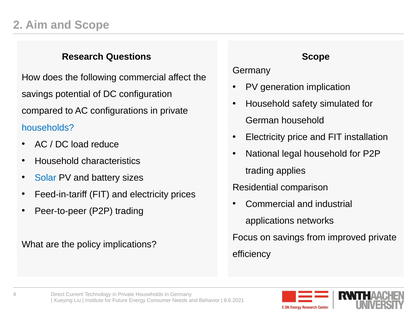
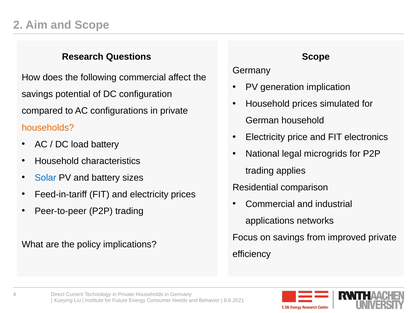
Household safety: safety -> prices
households at (48, 128) colour: blue -> orange
installation: installation -> electronics
load reduce: reduce -> battery
legal household: household -> microgrids
